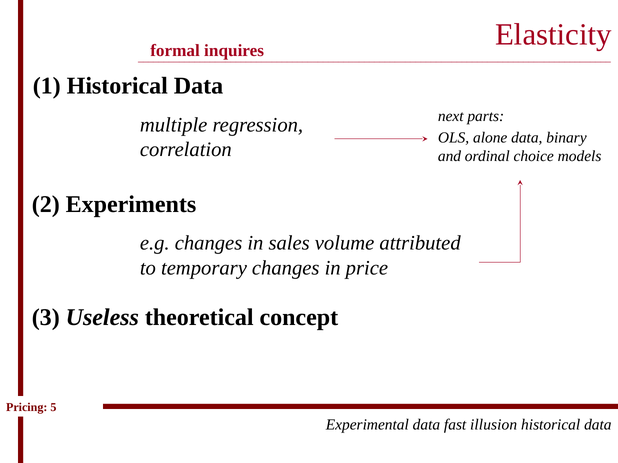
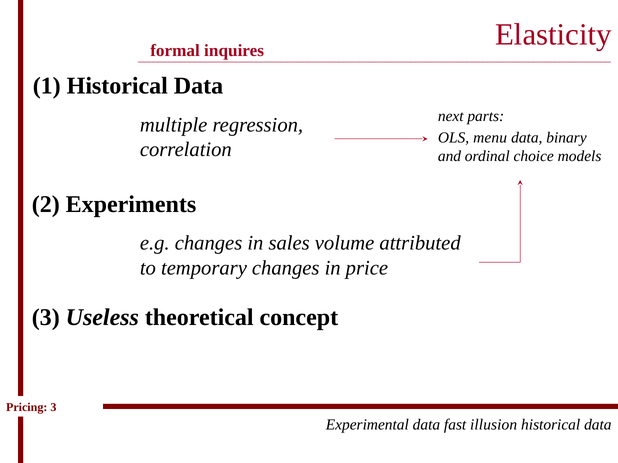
alone: alone -> menu
Pricing 5: 5 -> 3
